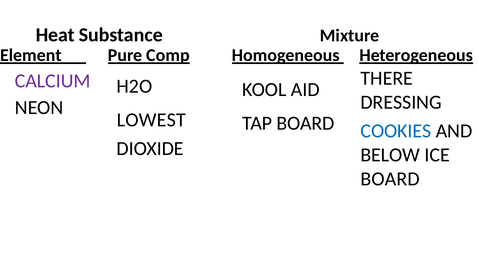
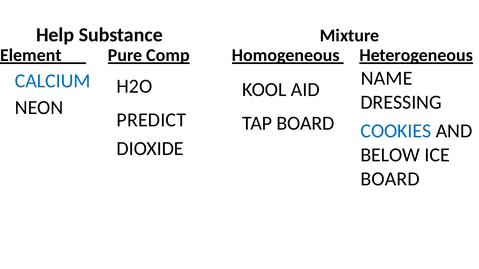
Heat: Heat -> Help
THERE: THERE -> NAME
CALCIUM colour: purple -> blue
LOWEST: LOWEST -> PREDICT
